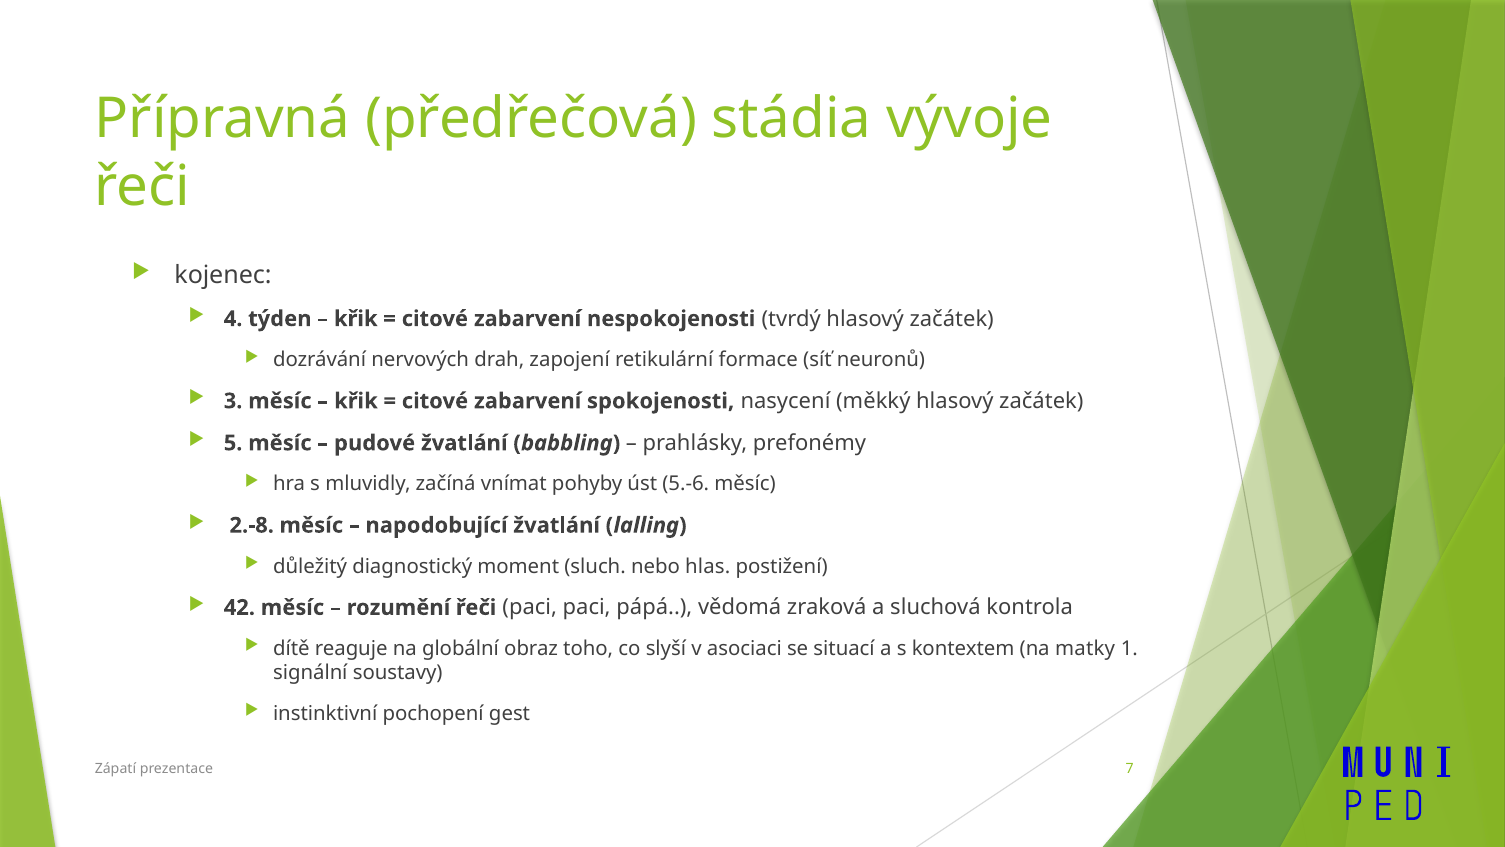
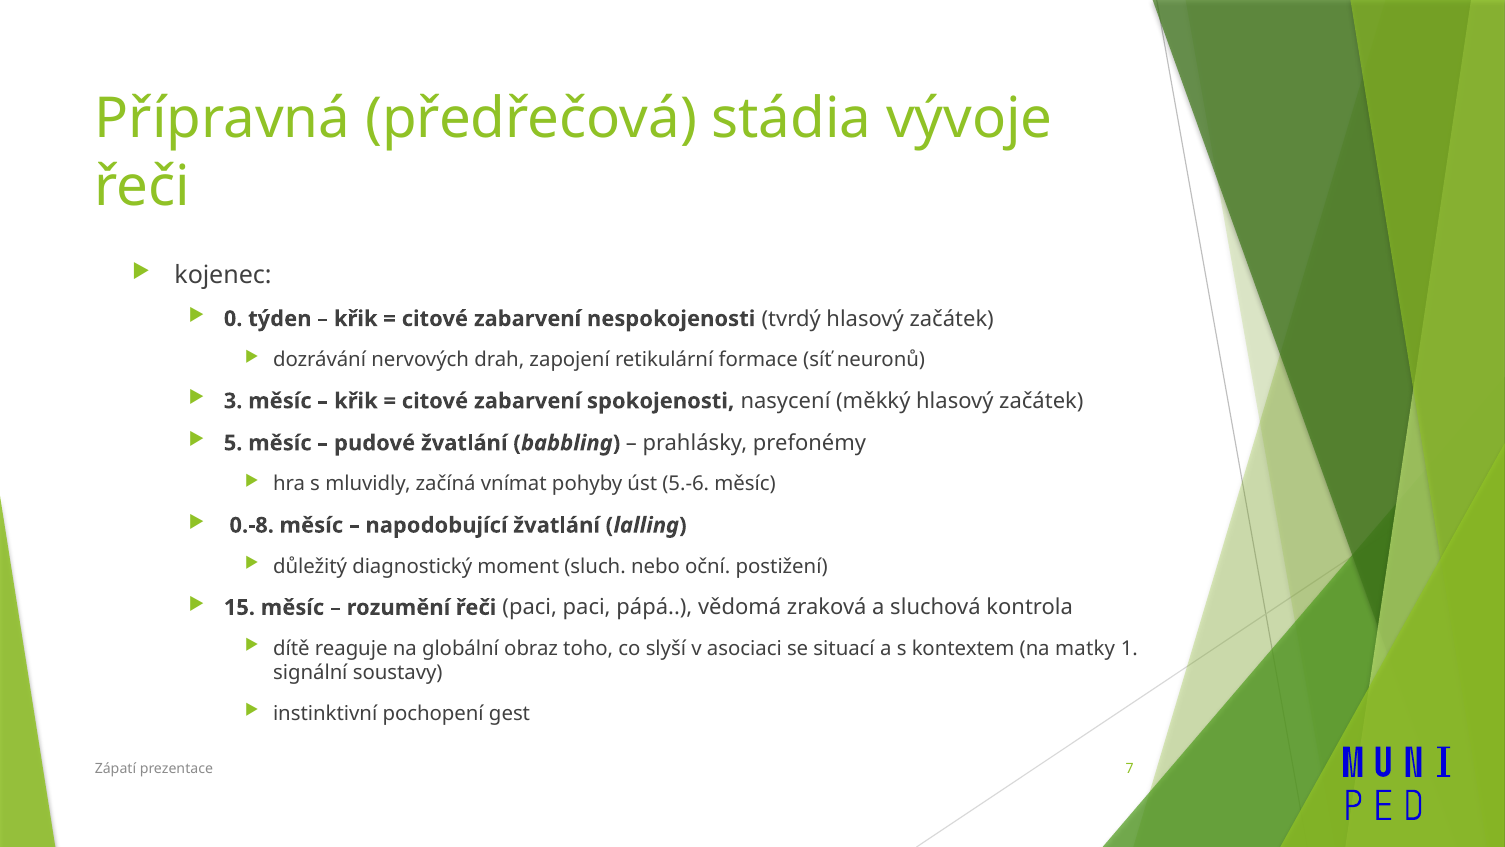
4: 4 -> 0
2.-8: 2.-8 -> 0.-8
hlas: hlas -> oční
42: 42 -> 15
